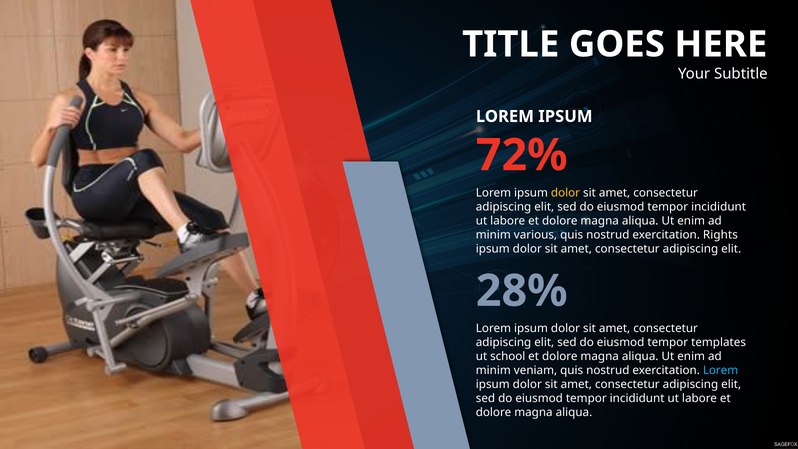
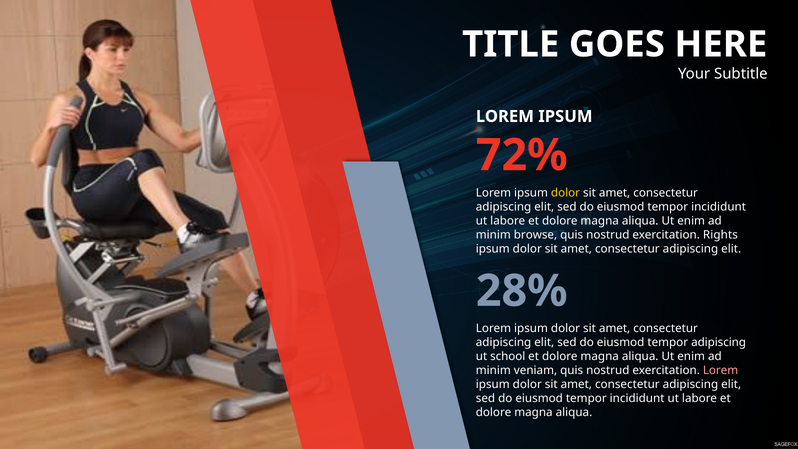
various: various -> browse
tempor templates: templates -> adipiscing
Lorem at (721, 370) colour: light blue -> pink
